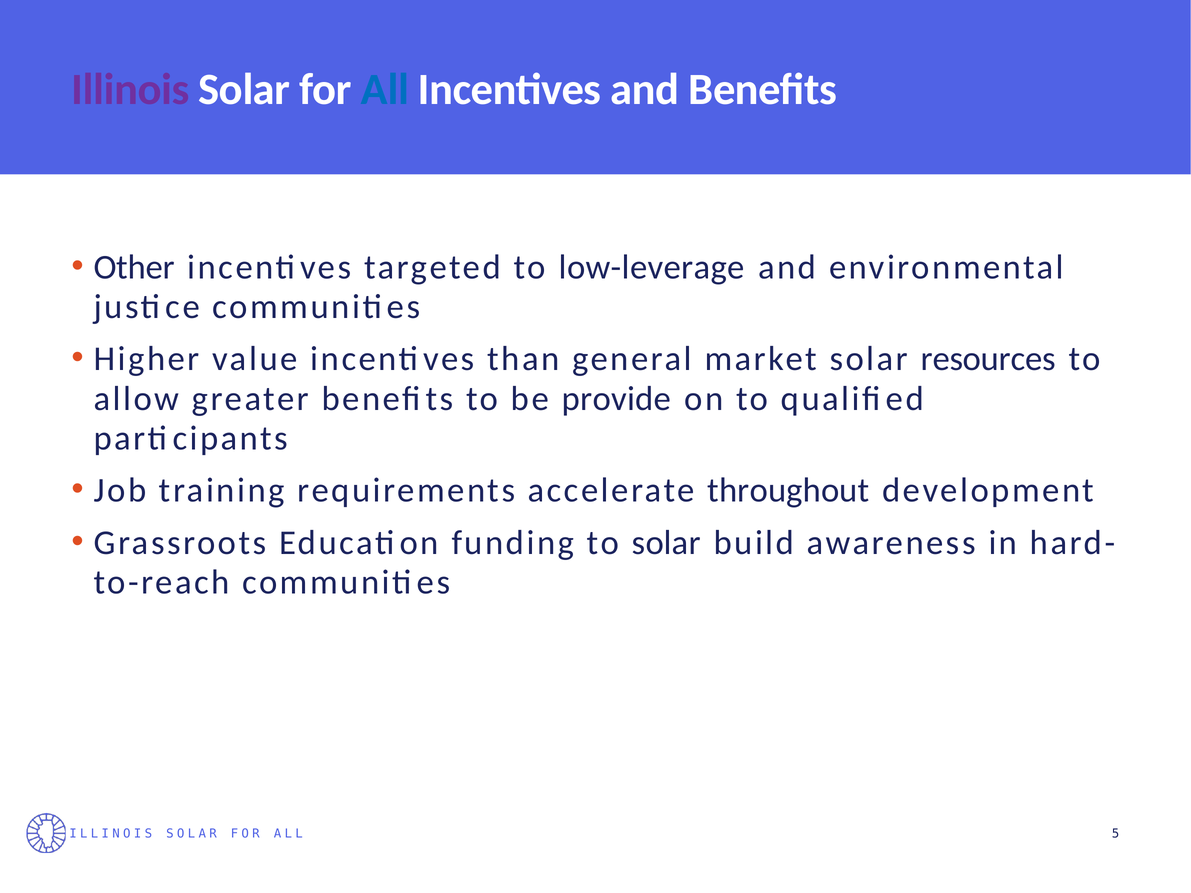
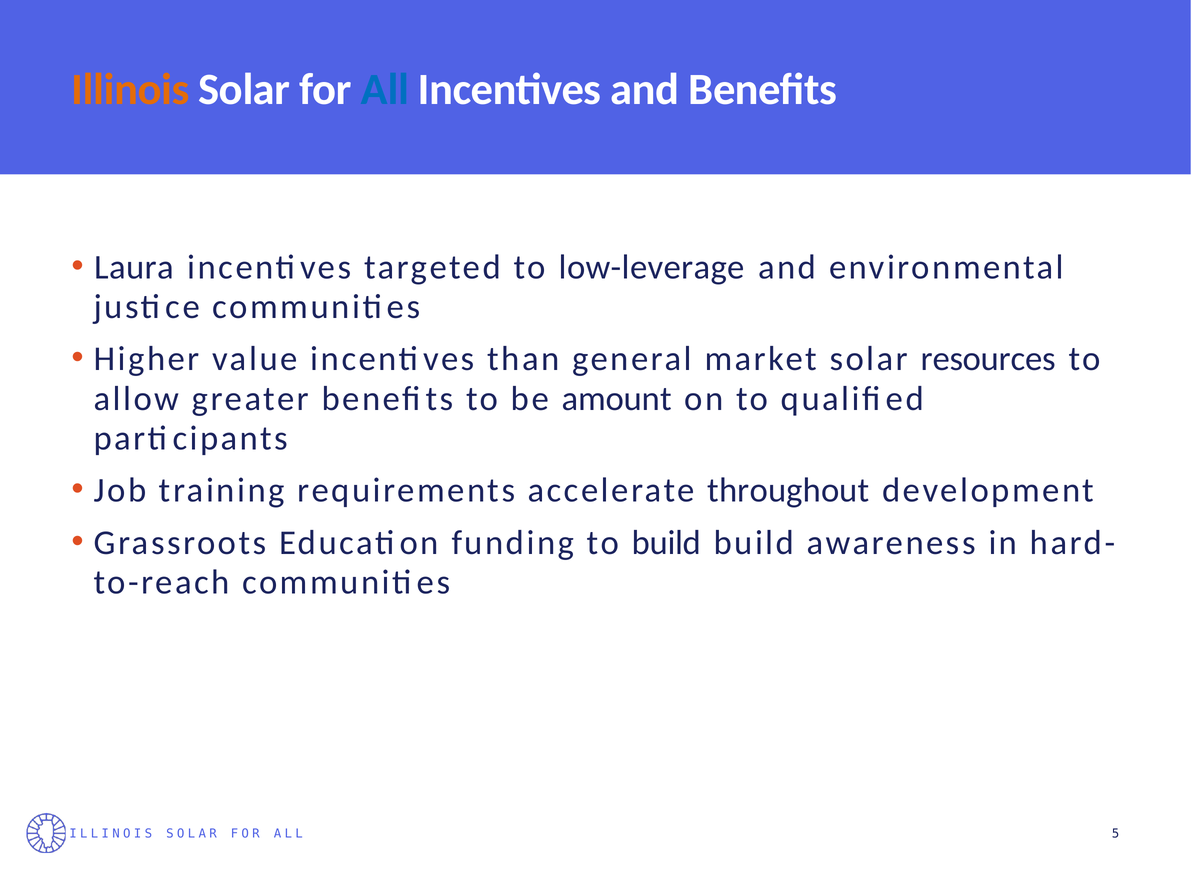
Illinois colour: purple -> orange
Other: Other -> Laura
provide: provide -> amount
to solar: solar -> build
